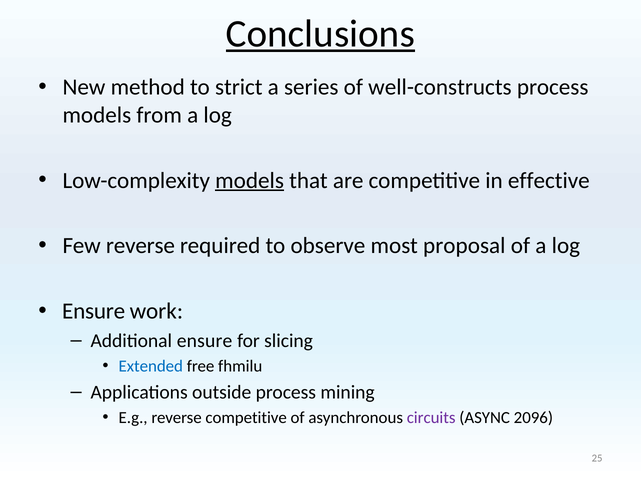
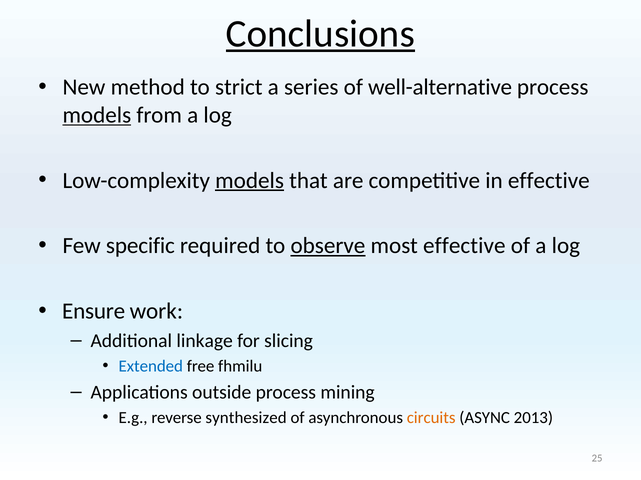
well-constructs: well-constructs -> well-alternative
models at (97, 115) underline: none -> present
Few reverse: reverse -> specific
observe underline: none -> present
most proposal: proposal -> effective
Additional ensure: ensure -> linkage
reverse competitive: competitive -> synthesized
circuits colour: purple -> orange
2096: 2096 -> 2013
